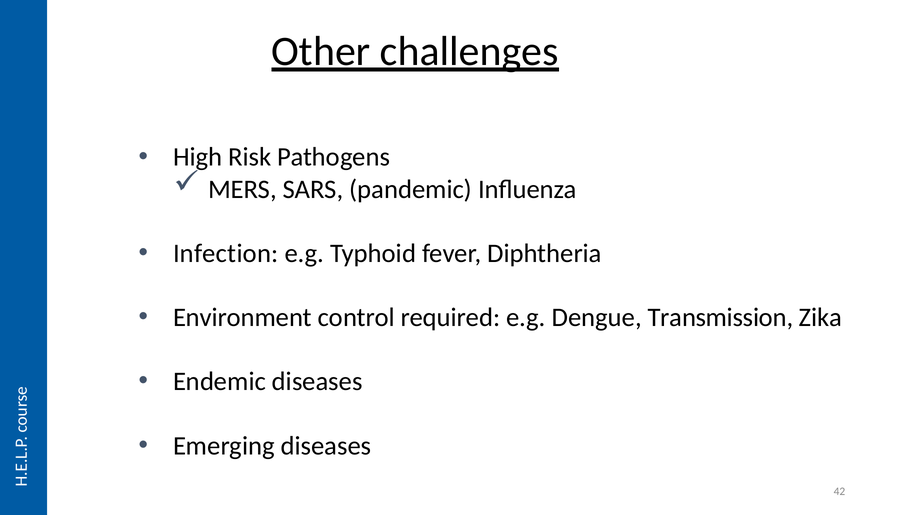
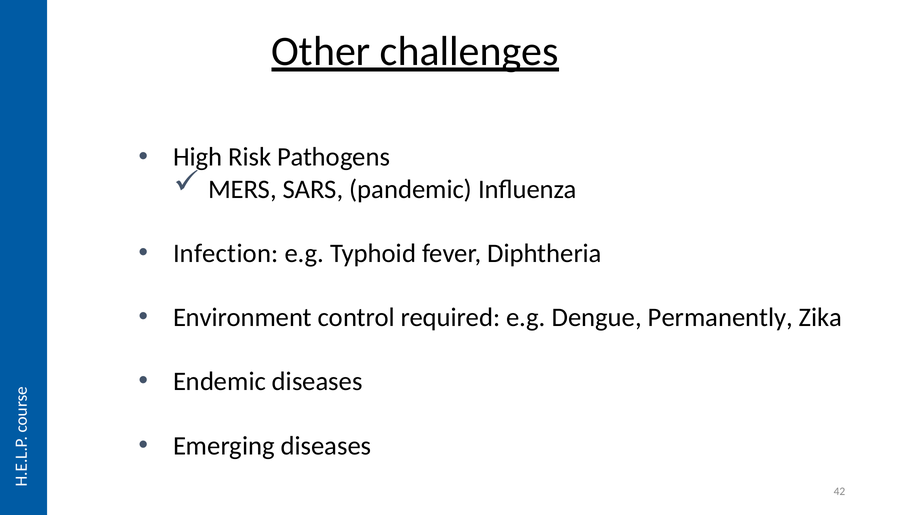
Transmission: Transmission -> Permanently
